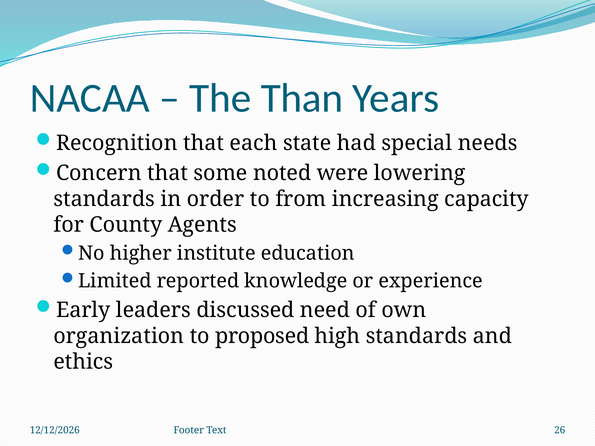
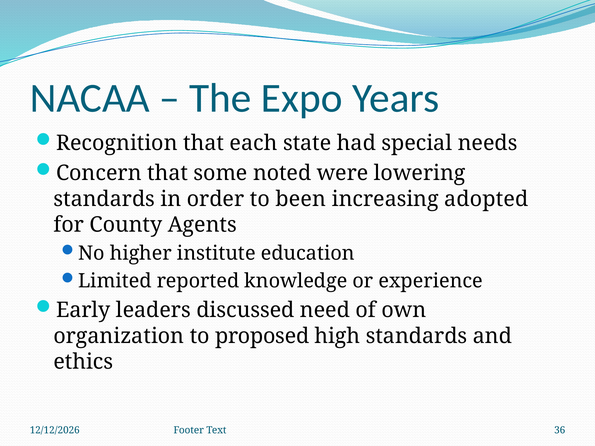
Than: Than -> Expo
from: from -> been
capacity: capacity -> adopted
26: 26 -> 36
